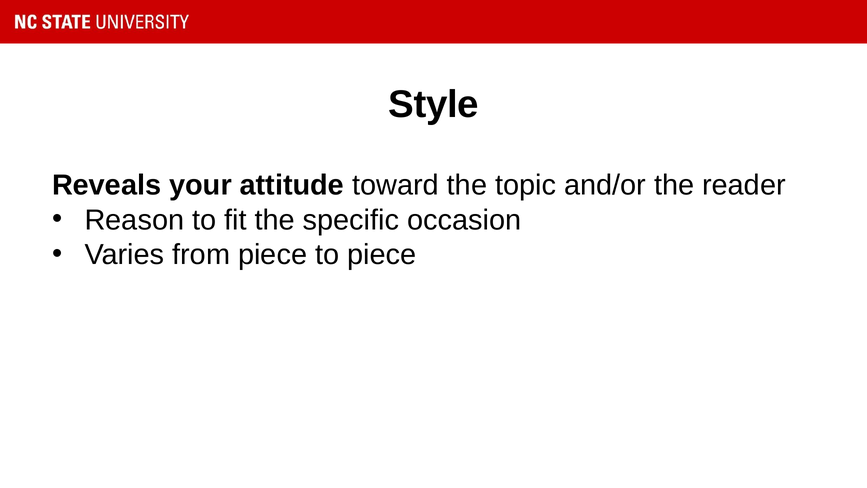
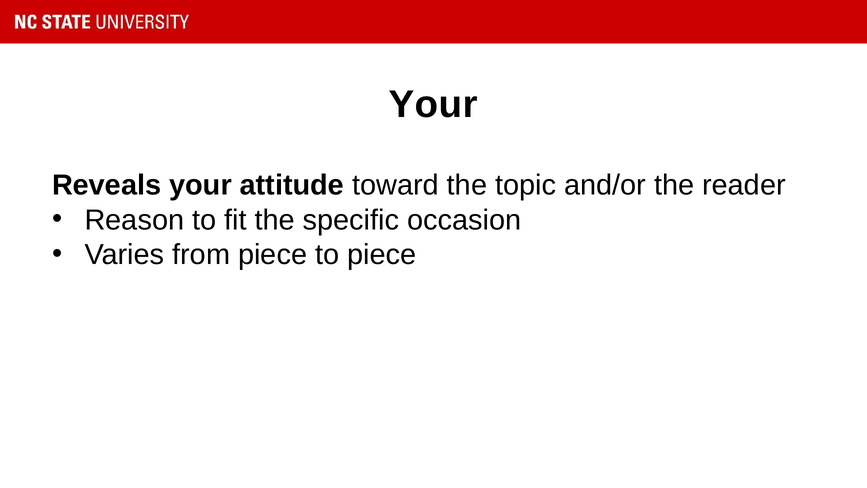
Style at (434, 105): Style -> Your
